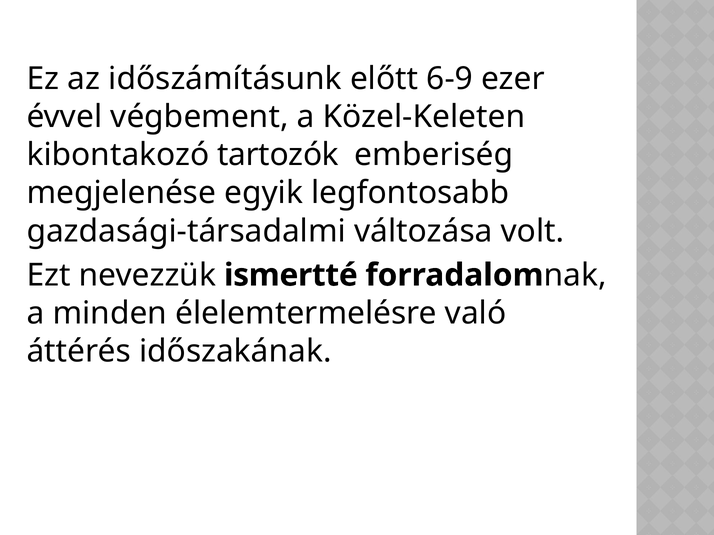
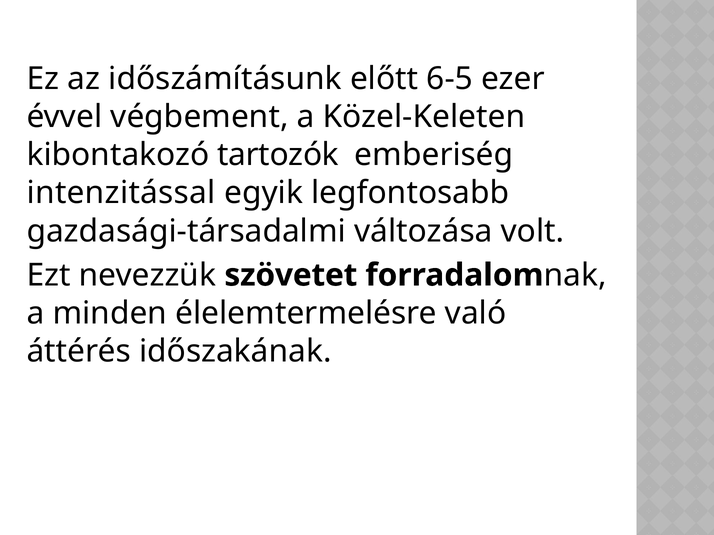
6-9: 6-9 -> 6-5
megjelenése: megjelenése -> intenzitással
ismertté: ismertté -> szövetet
